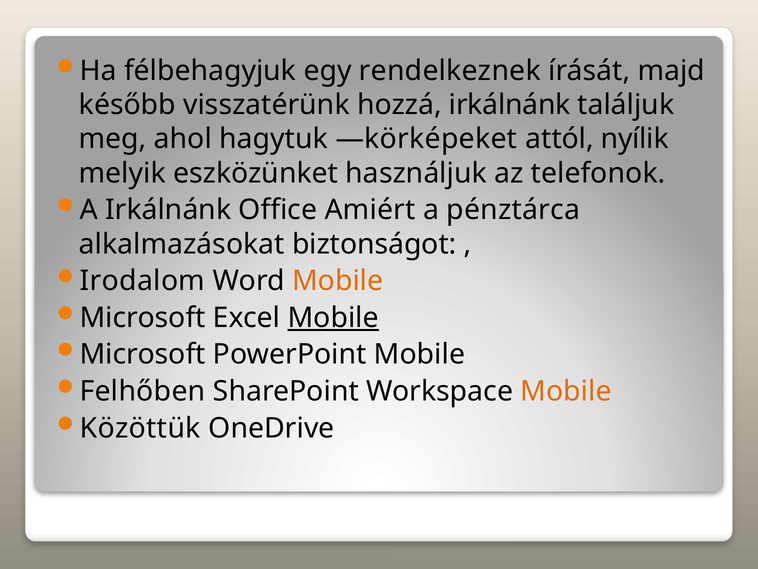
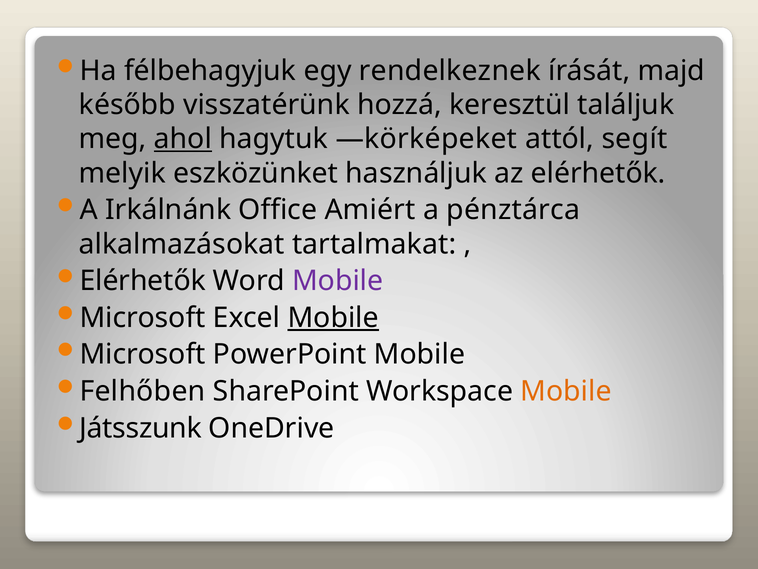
hozzá irkálnánk: irkálnánk -> keresztül
ahol underline: none -> present
nyílik: nyílik -> segít
az telefonok: telefonok -> elérhetők
biztonságot: biztonságot -> tartalmakat
Irodalom at (143, 281): Irodalom -> Elérhetők
Mobile at (338, 281) colour: orange -> purple
Közöttük: Közöttük -> Játsszunk
